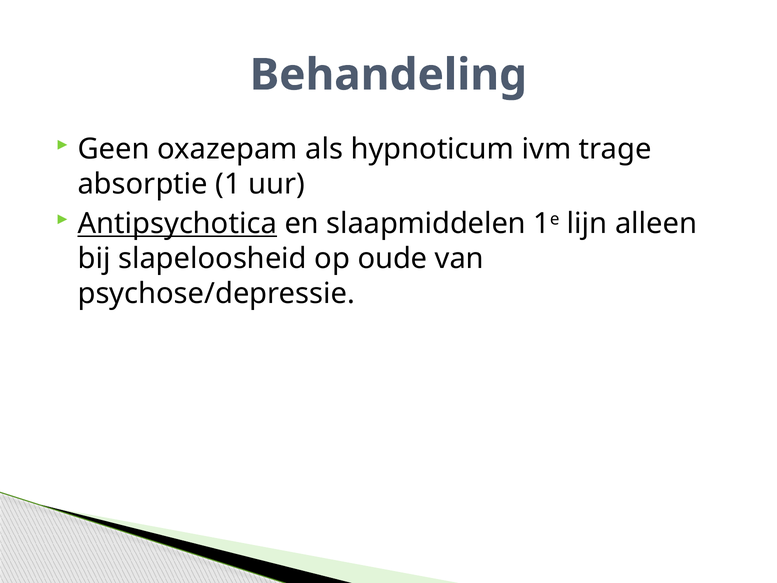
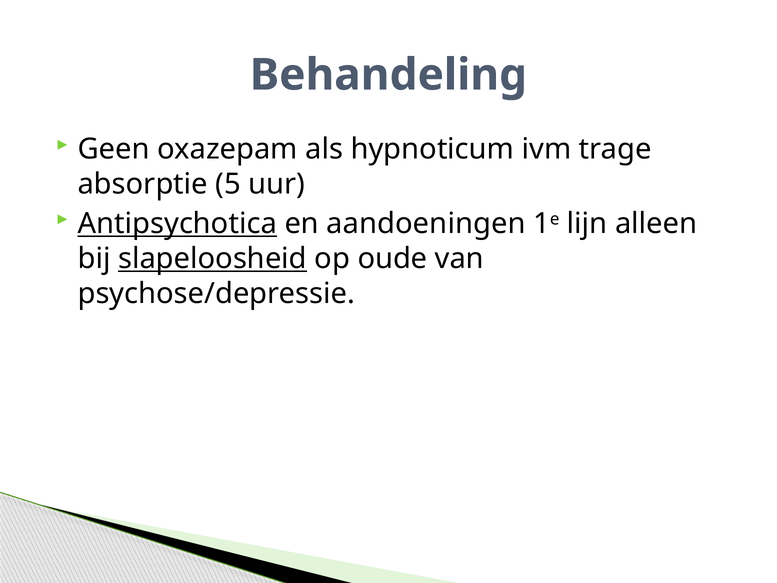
1: 1 -> 5
slaapmiddelen: slaapmiddelen -> aandoeningen
slapeloosheid underline: none -> present
